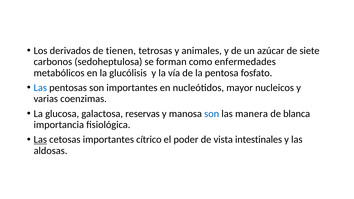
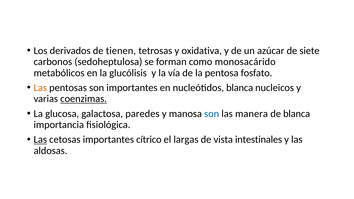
animales: animales -> oxidativa
enfermedades: enfermedades -> monosacárido
Las at (40, 88) colour: blue -> orange
nucleótidos mayor: mayor -> blanca
coenzimas underline: none -> present
reservas: reservas -> paredes
poder: poder -> largas
